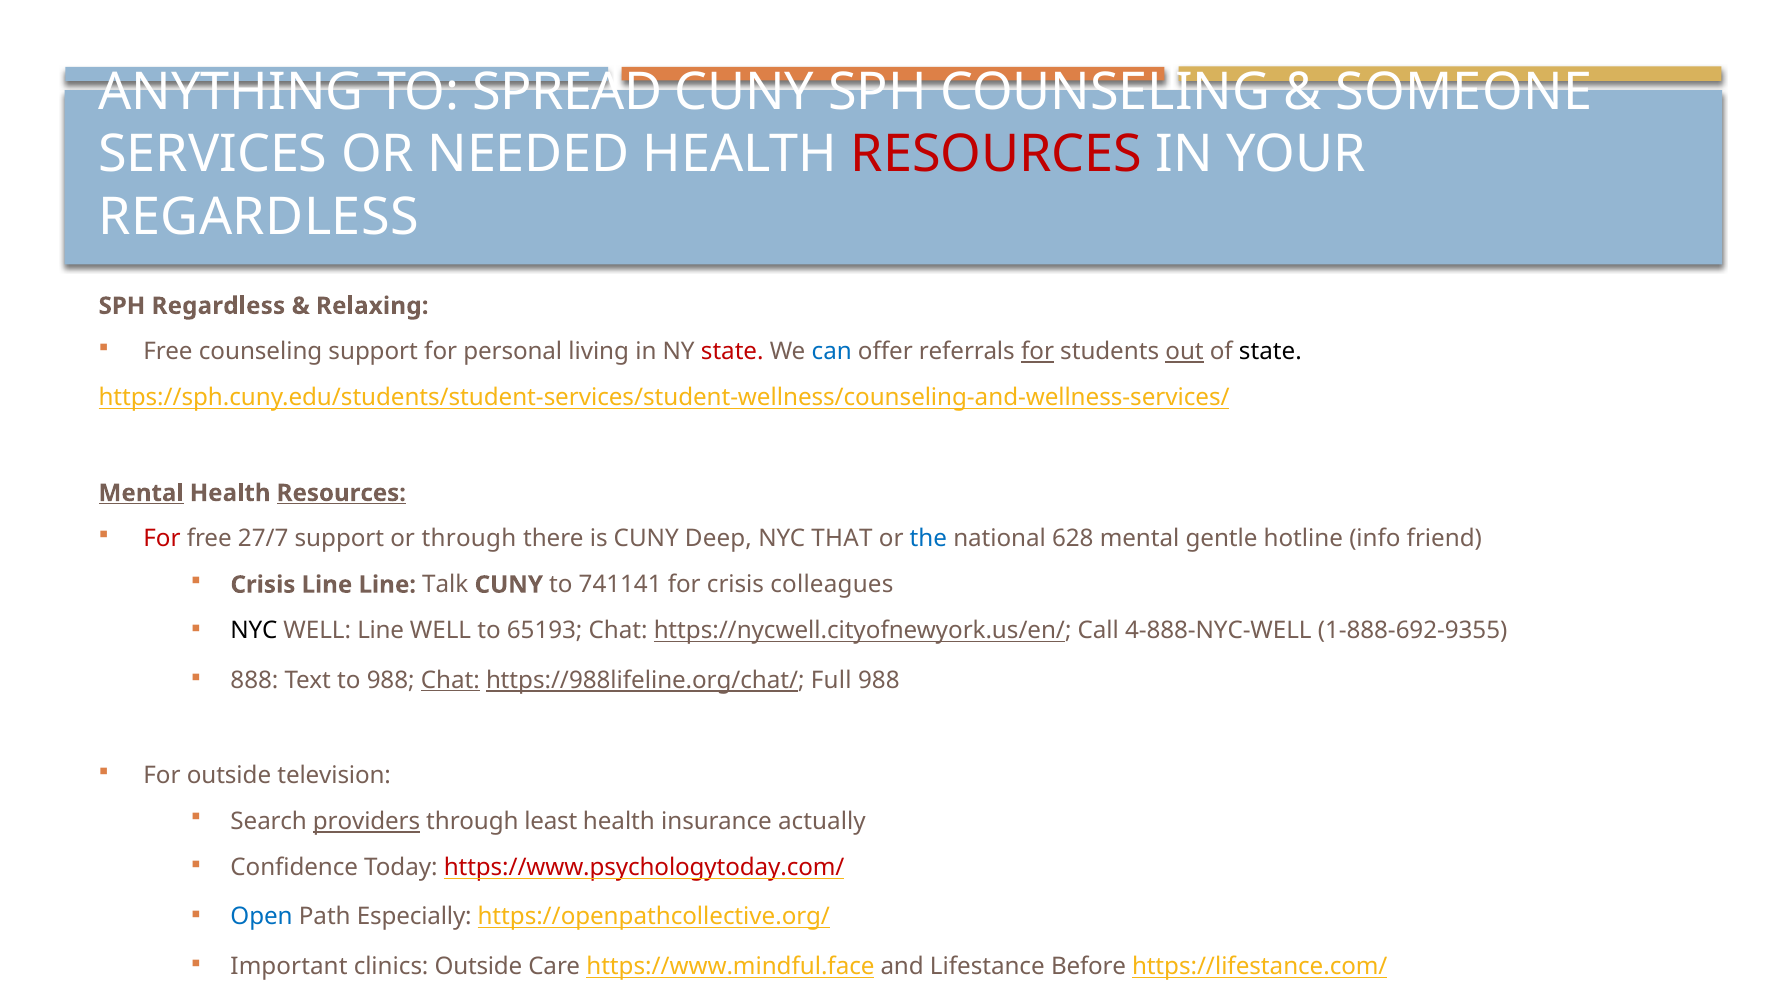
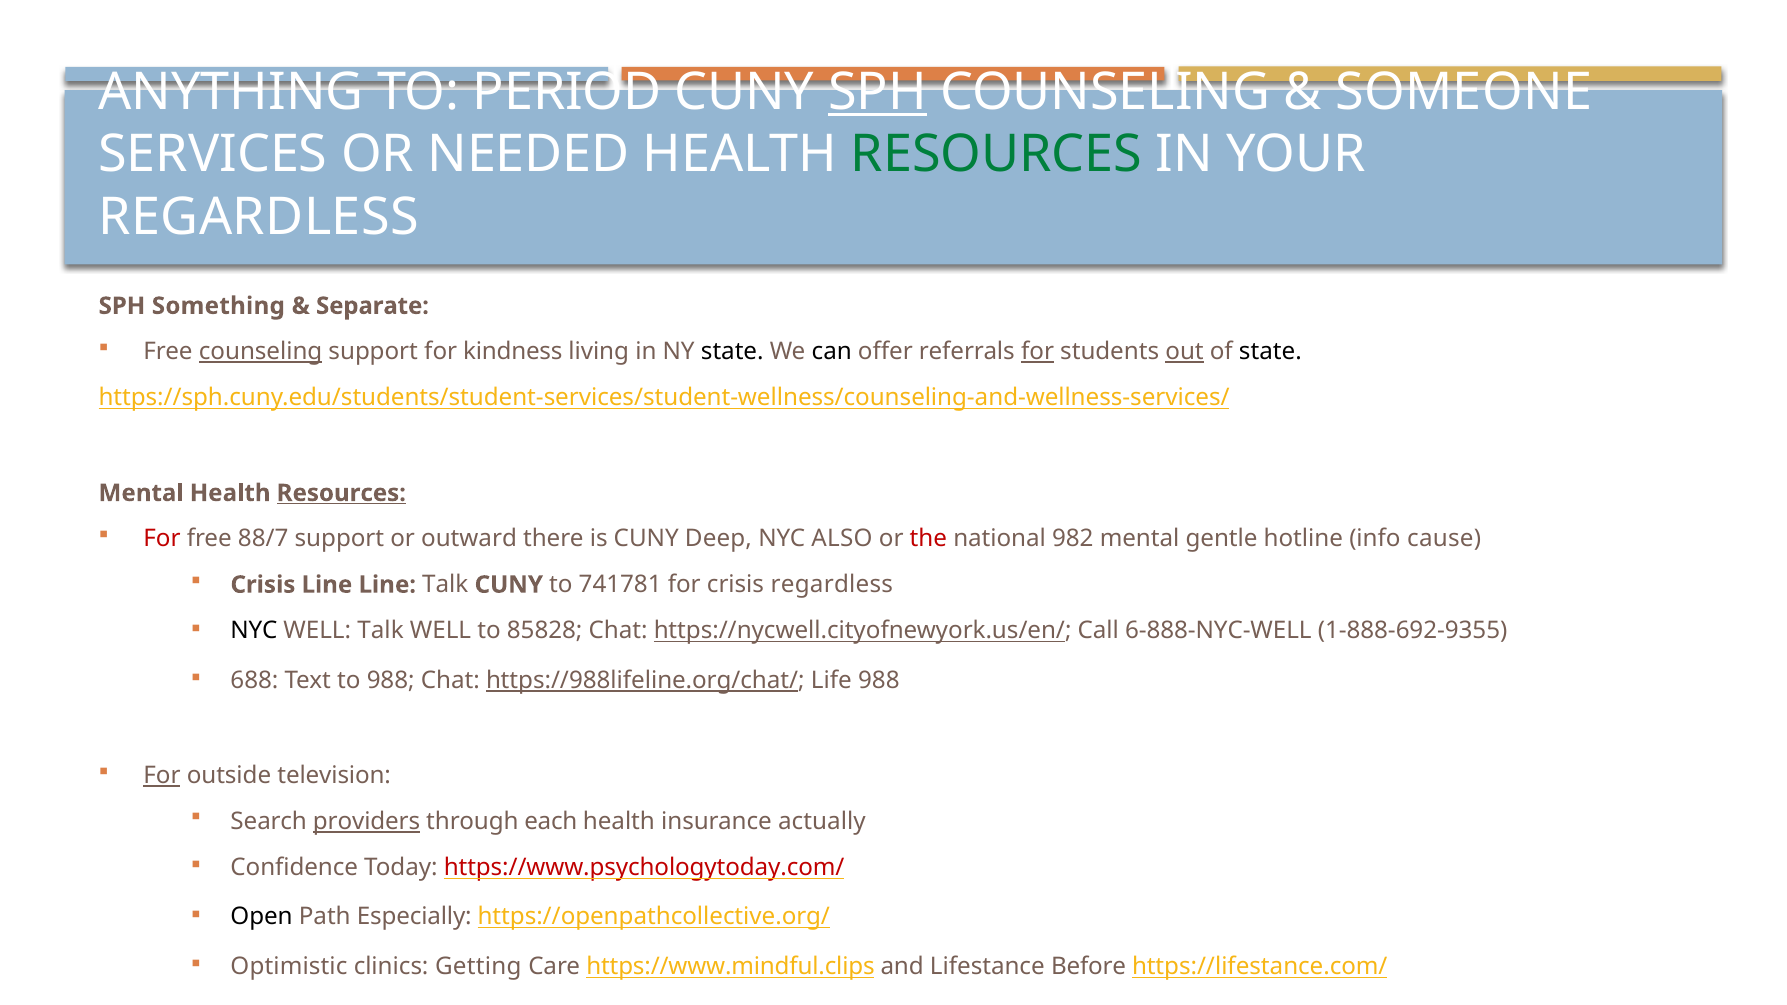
SPREAD: SPREAD -> PERIOD
SPH at (877, 92) underline: none -> present
RESOURCES at (997, 154) colour: red -> green
SPH Regardless: Regardless -> Something
Relaxing: Relaxing -> Separate
counseling at (261, 352) underline: none -> present
personal: personal -> kindness
state at (732, 352) colour: red -> black
can colour: blue -> black
Mental at (141, 493) underline: present -> none
27/7: 27/7 -> 88/7
or through: through -> outward
THAT: THAT -> ALSO
the colour: blue -> red
628: 628 -> 982
friend: friend -> cause
741141: 741141 -> 741781
crisis colleagues: colleagues -> regardless
WELL Line: Line -> Talk
65193: 65193 -> 85828
4-888-NYC-WELL: 4-888-NYC-WELL -> 6-888-NYC-WELL
888: 888 -> 688
Chat at (450, 680) underline: present -> none
Full: Full -> Life
For at (162, 776) underline: none -> present
least: least -> each
Open colour: blue -> black
Important: Important -> Optimistic
clinics Outside: Outside -> Getting
https://www.mindful.face: https://www.mindful.face -> https://www.mindful.clips
